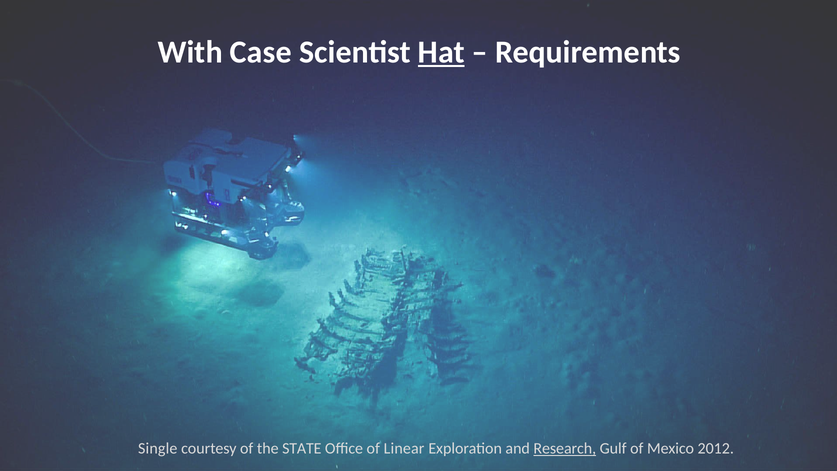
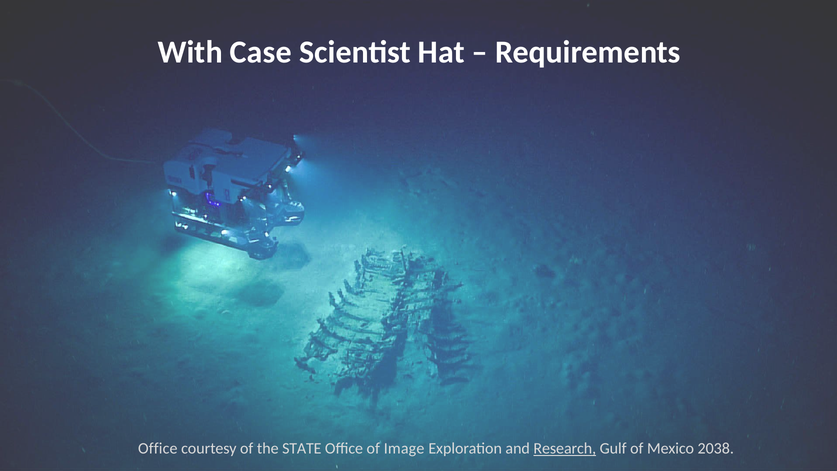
Hat underline: present -> none
Single at (158, 448): Single -> Office
Linear: Linear -> Image
2012: 2012 -> 2038
